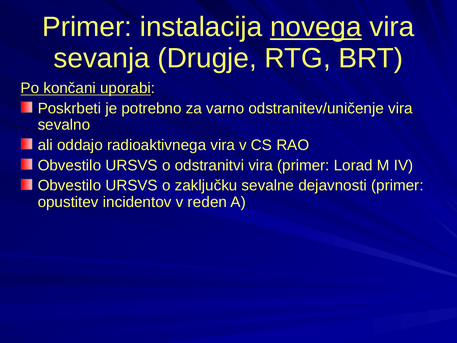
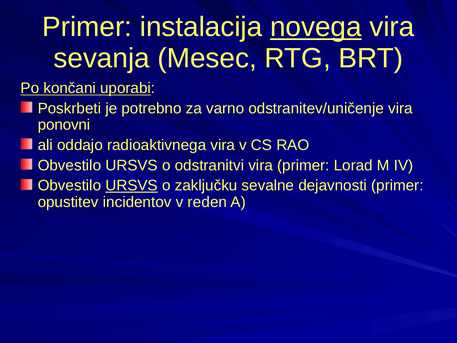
Drugje: Drugje -> Mesec
sevalno: sevalno -> ponovni
URSVS at (132, 185) underline: none -> present
